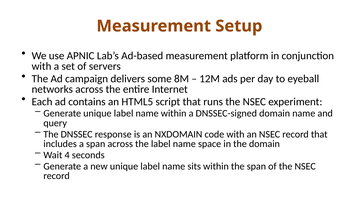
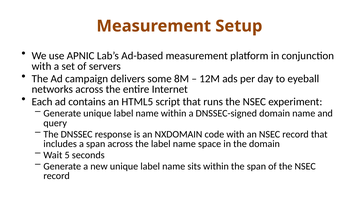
4: 4 -> 5
